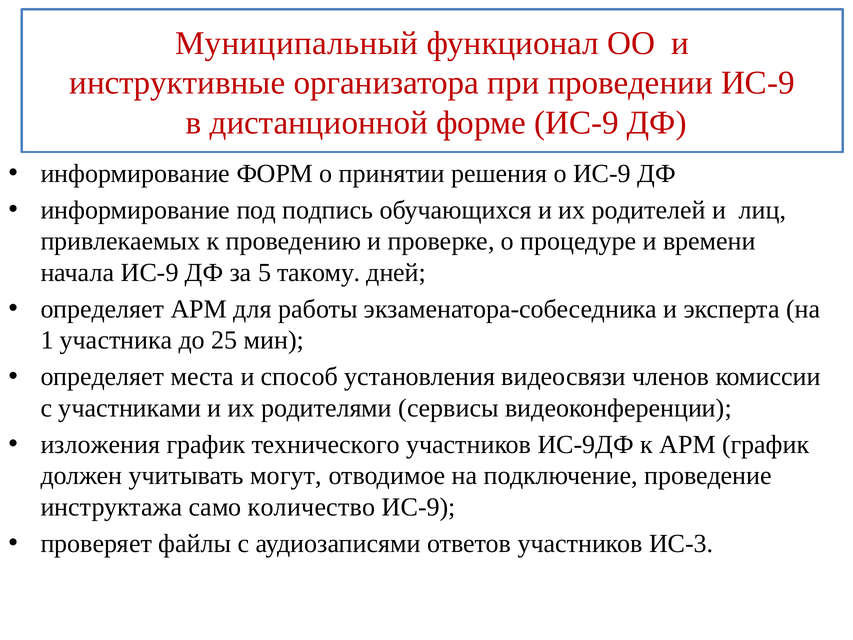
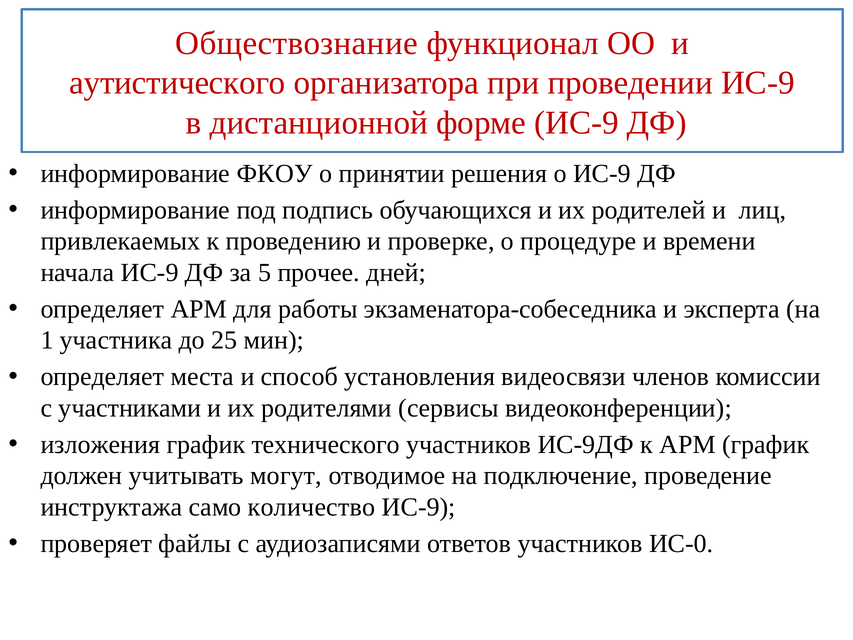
Муниципальный: Муниципальный -> Обществознание
инструктивные: инструктивные -> аутистического
ФОРМ: ФОРМ -> ФКОУ
такому: такому -> прочее
ИС-3: ИС-3 -> ИС-0
